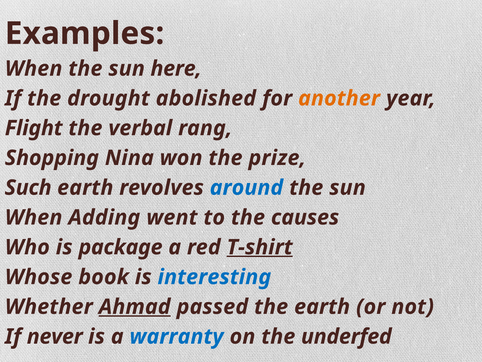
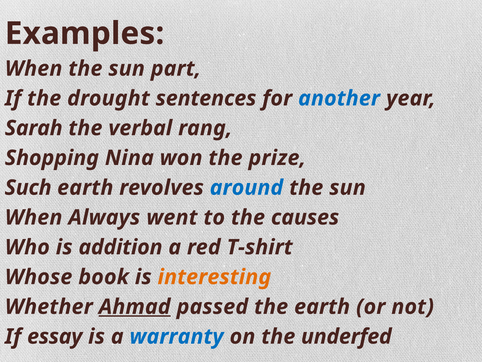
here: here -> part
abolished: abolished -> sentences
another colour: orange -> blue
Flight: Flight -> Sarah
Adding: Adding -> Always
package: package -> addition
T-shirt underline: present -> none
interesting colour: blue -> orange
never: never -> essay
